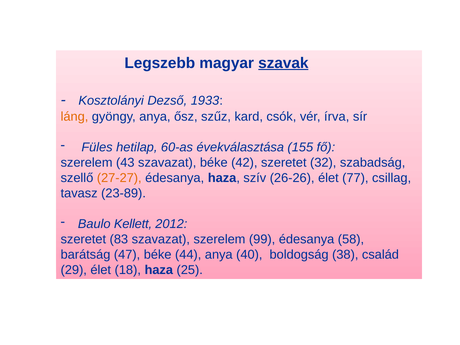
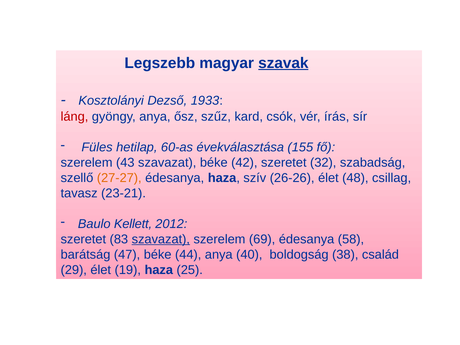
láng colour: orange -> red
írva: írva -> írás
77: 77 -> 48
23-89: 23-89 -> 23-21
szavazat at (161, 239) underline: none -> present
99: 99 -> 69
18: 18 -> 19
